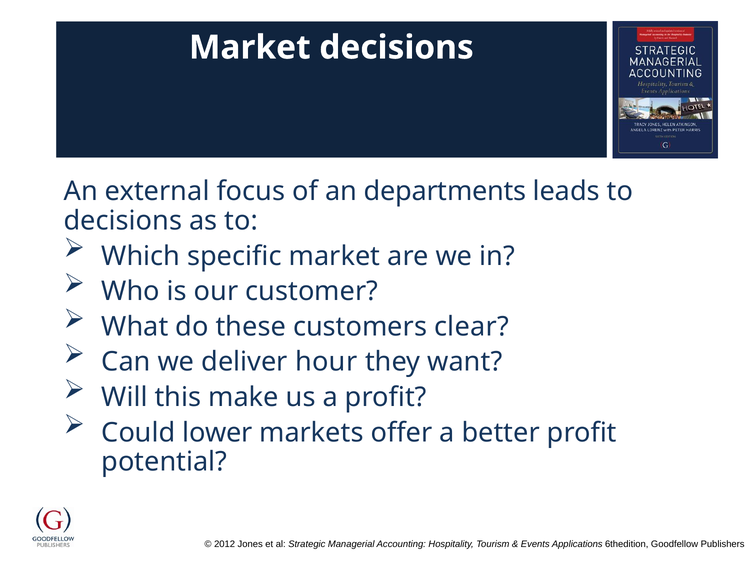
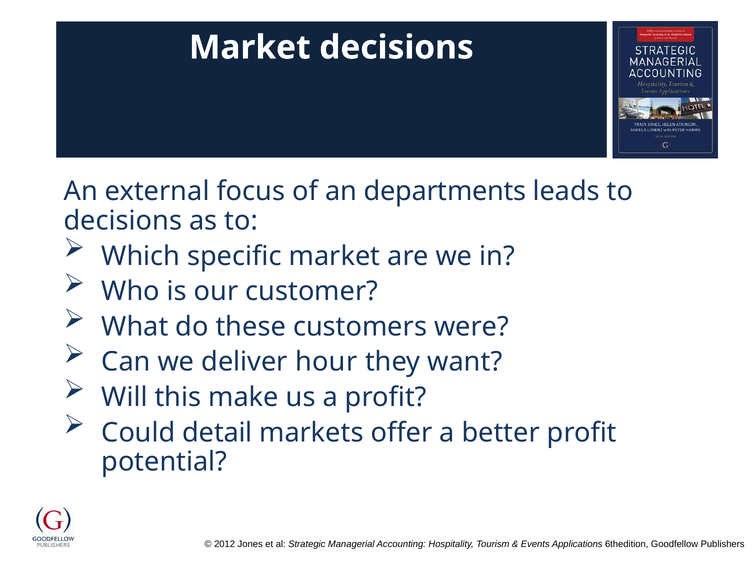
clear: clear -> were
lower: lower -> detail
